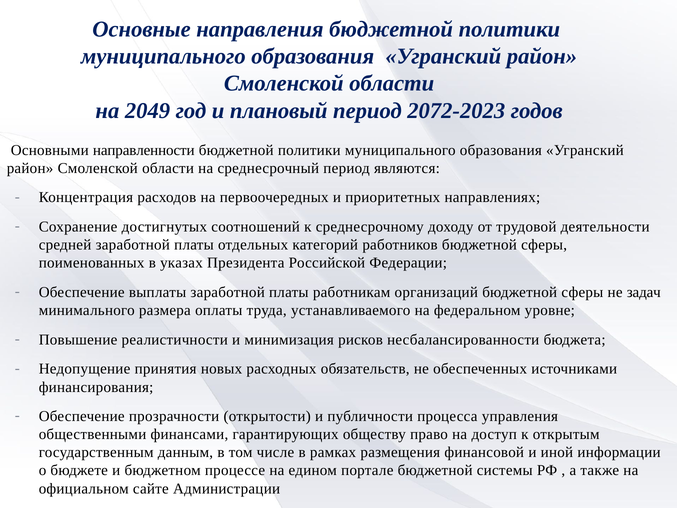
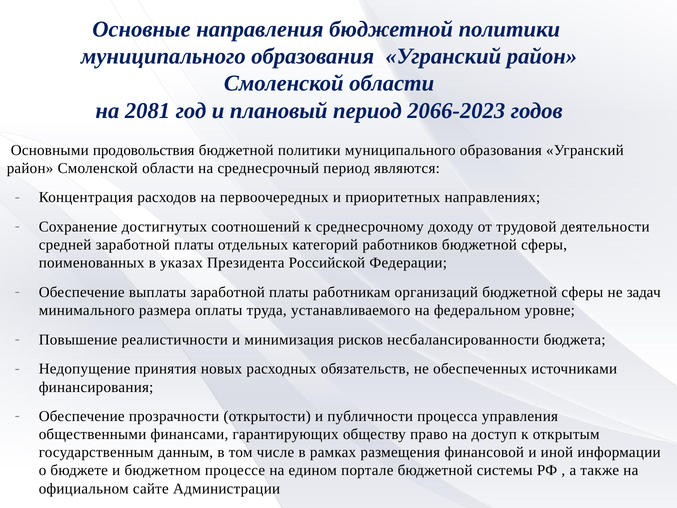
2049: 2049 -> 2081
2072-2023: 2072-2023 -> 2066-2023
направленности: направленности -> продовольствия
